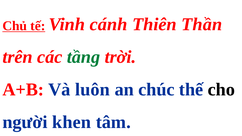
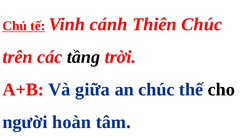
Thiên Thần: Thần -> Chúc
tầng colour: green -> black
luôn: luôn -> giữa
khen: khen -> hoàn
